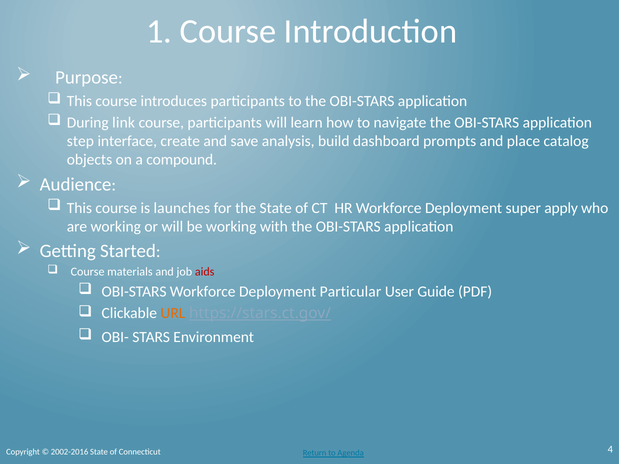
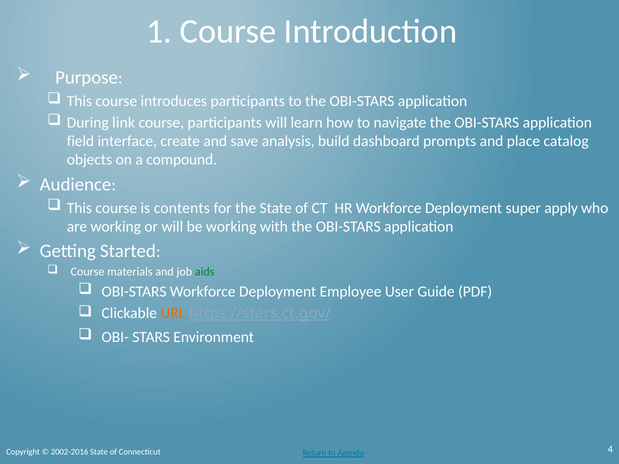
step: step -> field
launches: launches -> contents
aids colour: red -> green
Particular: Particular -> Employee
